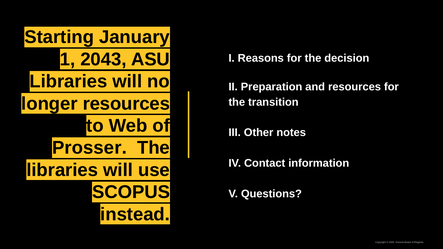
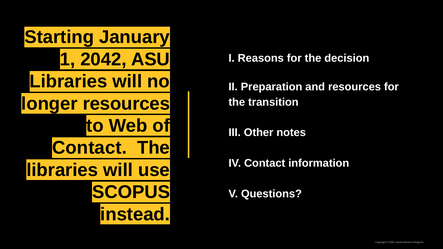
2043: 2043 -> 2042
Prosser at (89, 148): Prosser -> Contact
